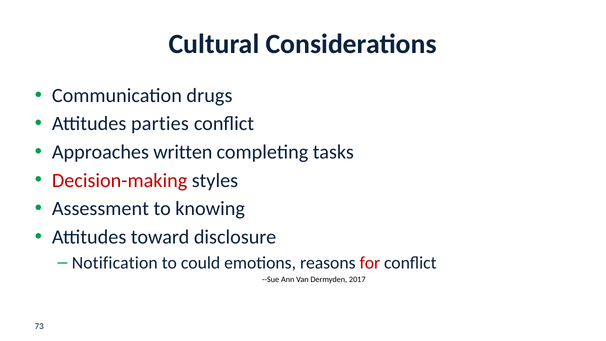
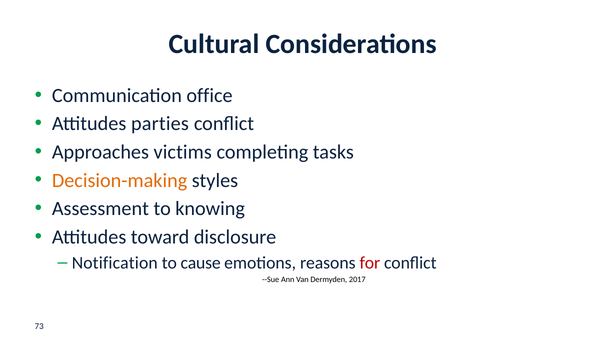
drugs: drugs -> office
written: written -> victims
Decision-making colour: red -> orange
could: could -> cause
